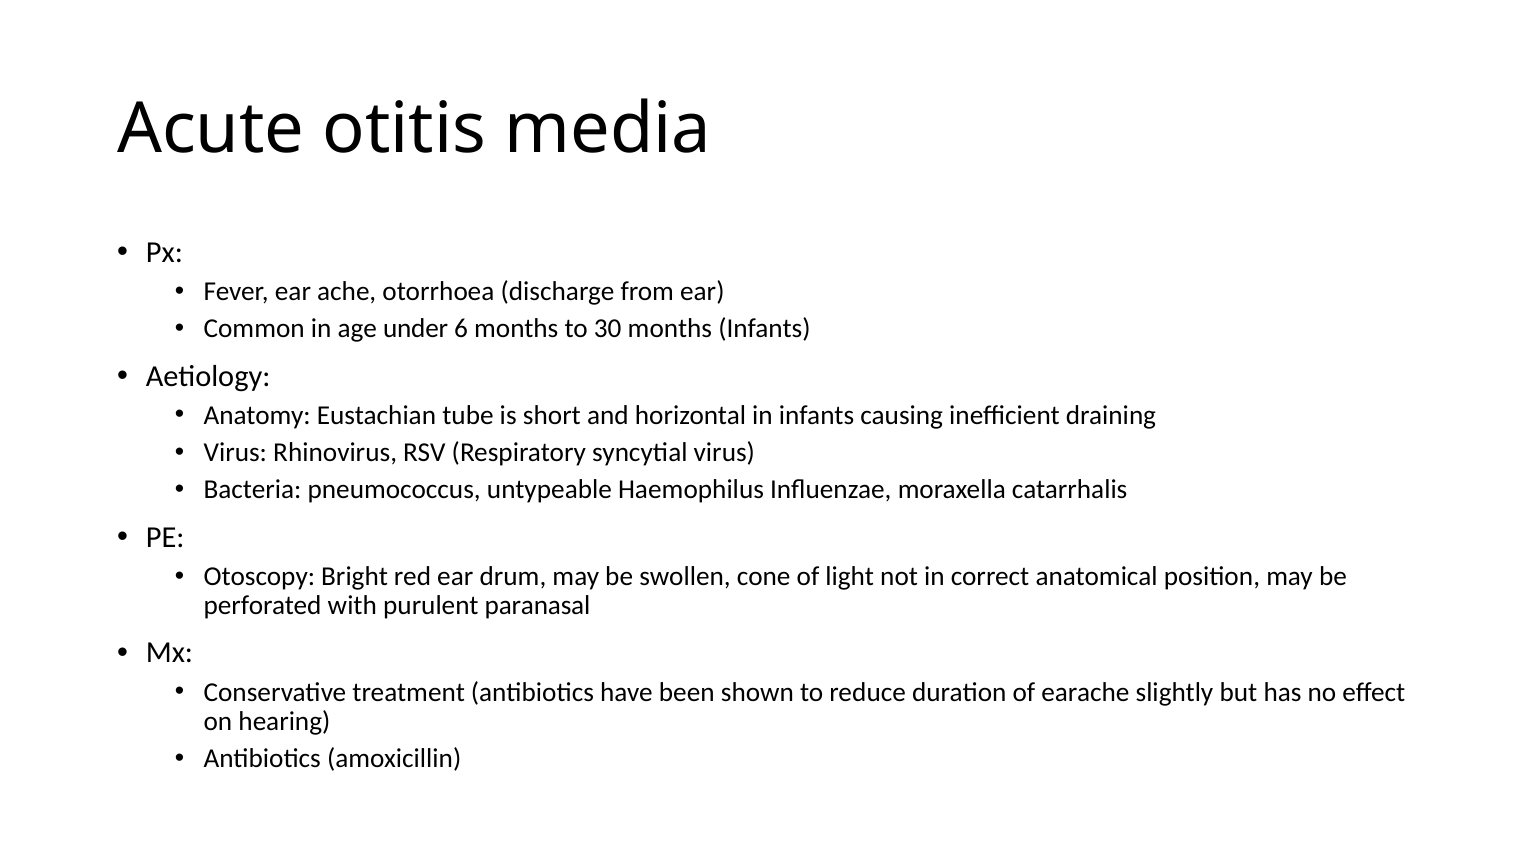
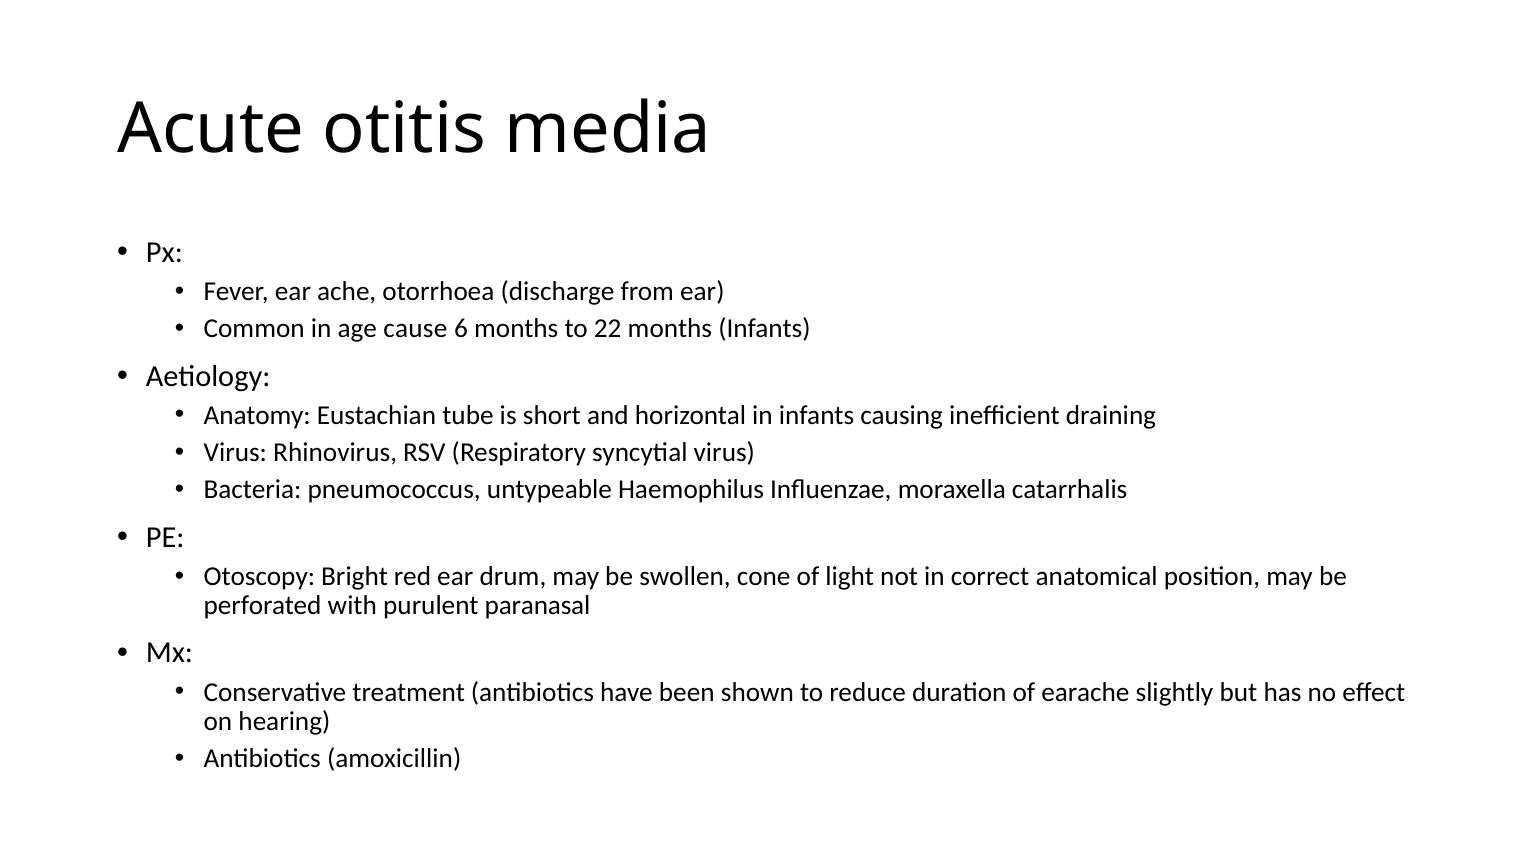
under: under -> cause
30: 30 -> 22
